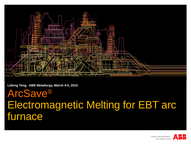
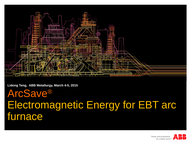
Melting: Melting -> Energy
